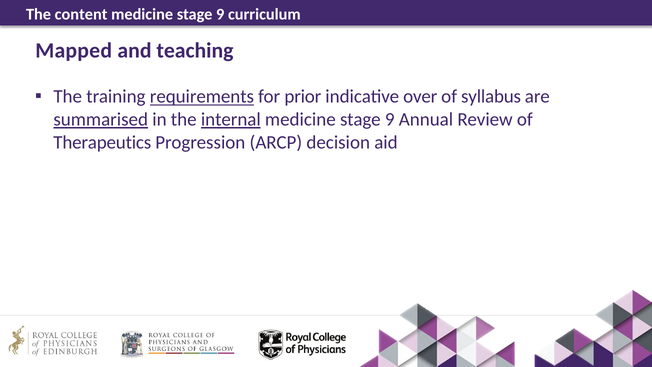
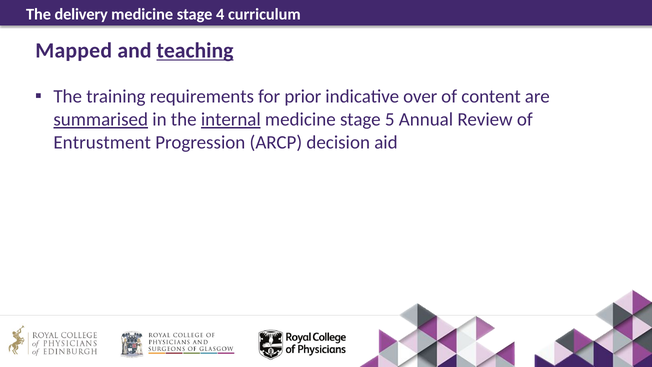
content: content -> delivery
9 at (220, 15): 9 -> 4
teaching underline: none -> present
requirements underline: present -> none
syllabus: syllabus -> content
9 at (390, 119): 9 -> 5
Therapeutics: Therapeutics -> Entrustment
